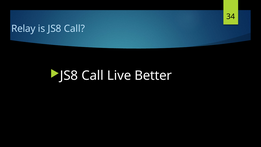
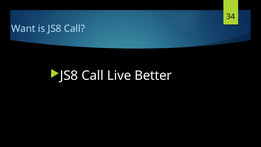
Relay: Relay -> Want
